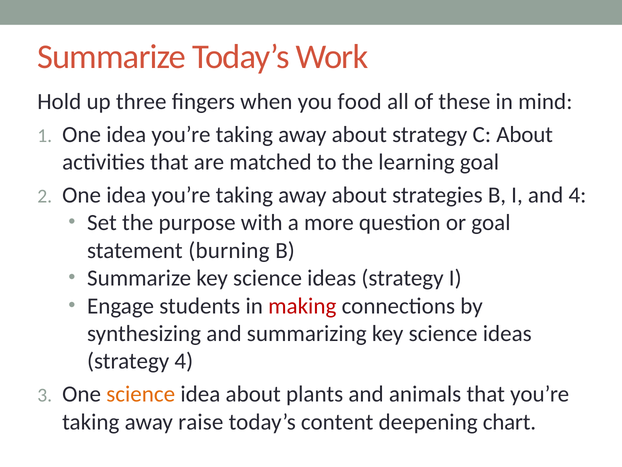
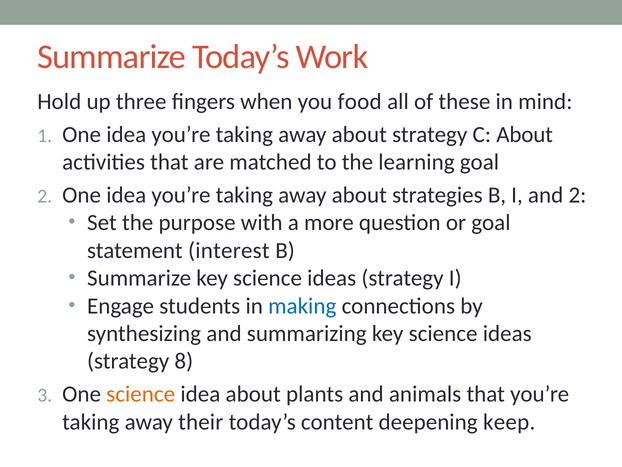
and 4: 4 -> 2
burning: burning -> interest
making colour: red -> blue
strategy 4: 4 -> 8
raise: raise -> their
chart: chart -> keep
